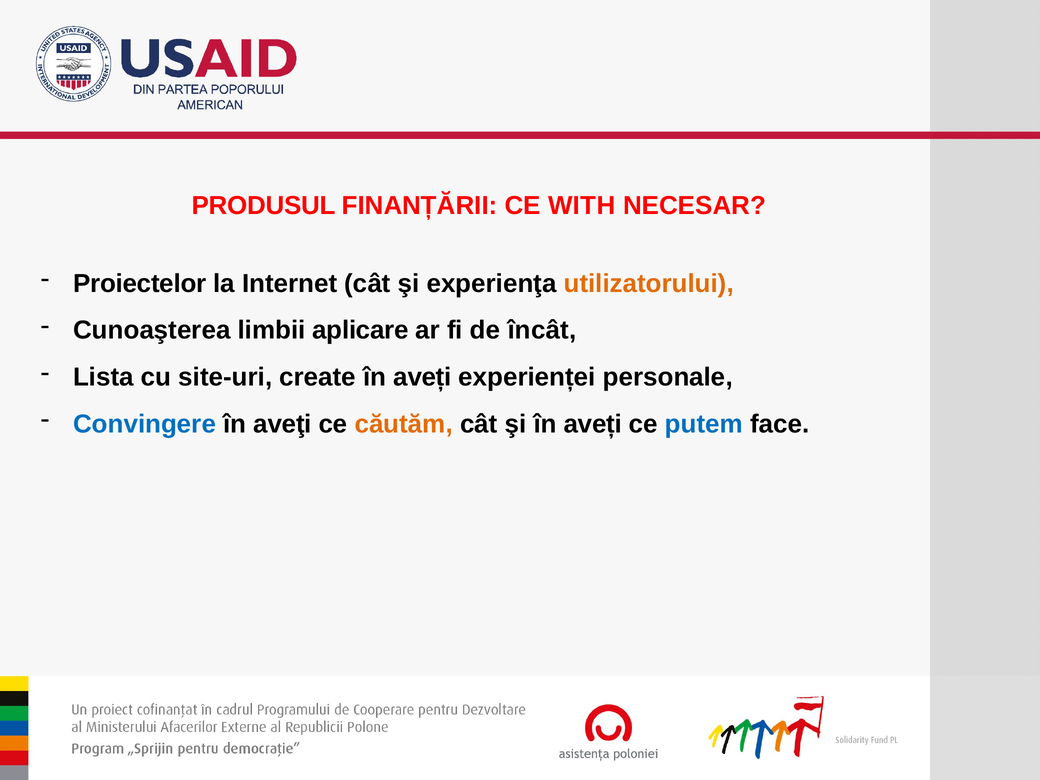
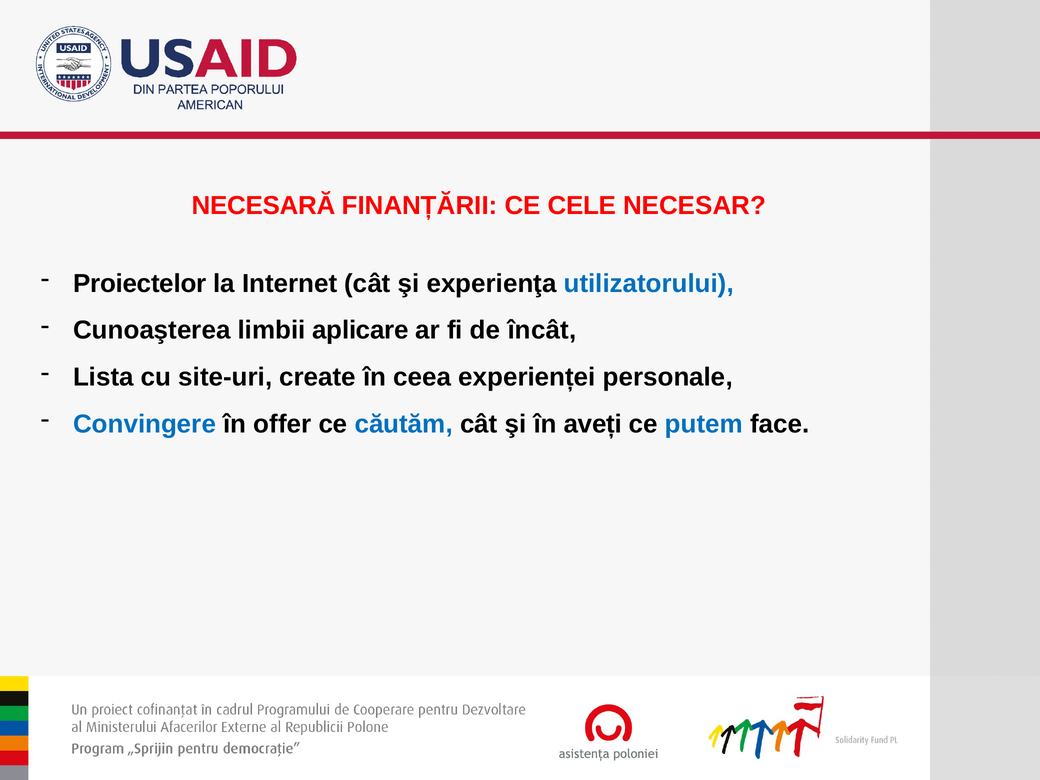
PRODUSUL: PRODUSUL -> NECESARĂ
WITH: WITH -> CELE
utilizatorului colour: orange -> blue
create în aveți: aveți -> ceea
aveţi: aveţi -> offer
căutăm colour: orange -> blue
